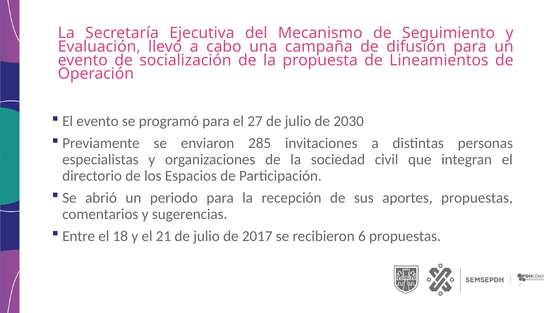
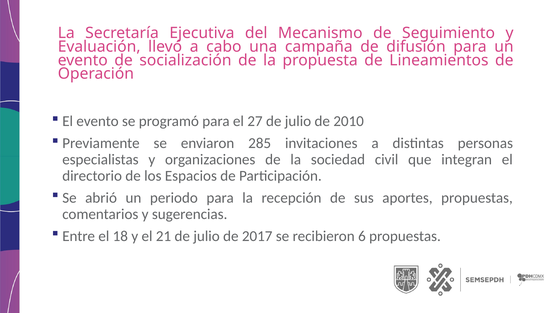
2030: 2030 -> 2010
